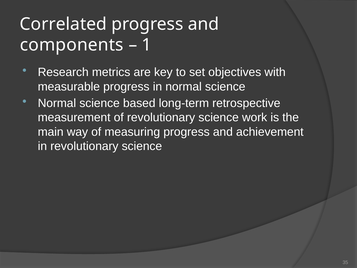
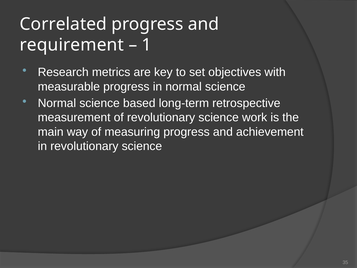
components: components -> requirement
